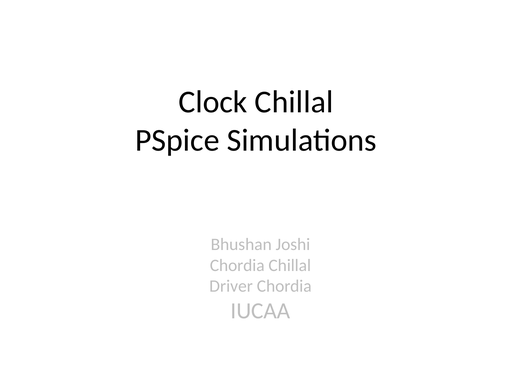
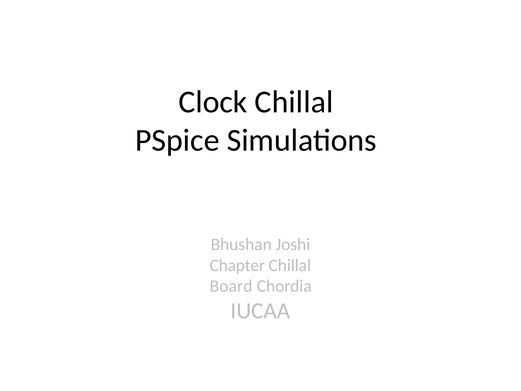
Chordia at (237, 265): Chordia -> Chapter
Driver: Driver -> Board
